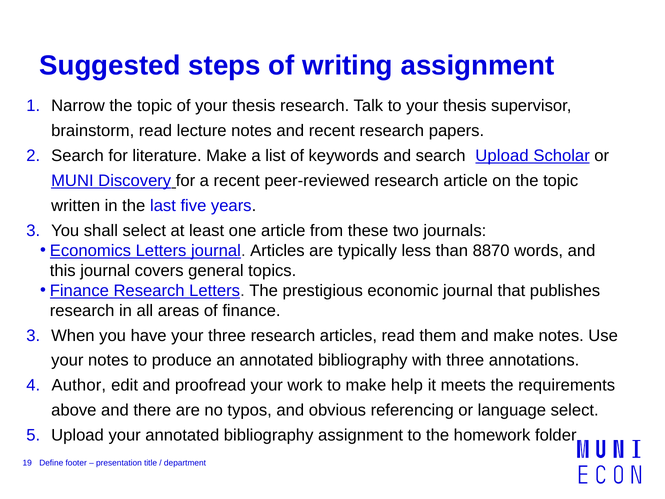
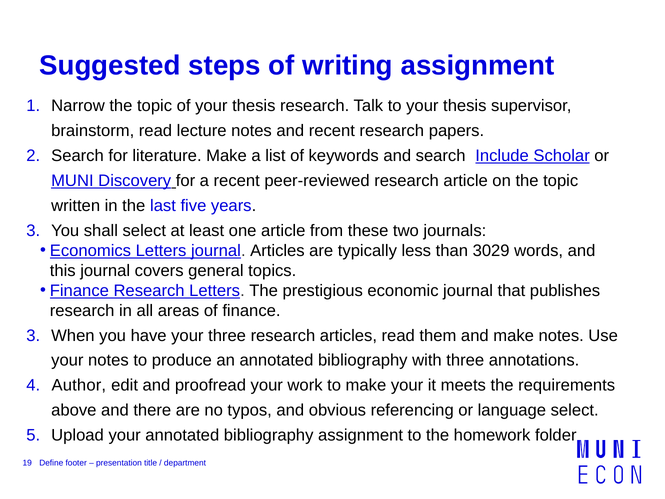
search Upload: Upload -> Include
8870: 8870 -> 3029
make help: help -> your
